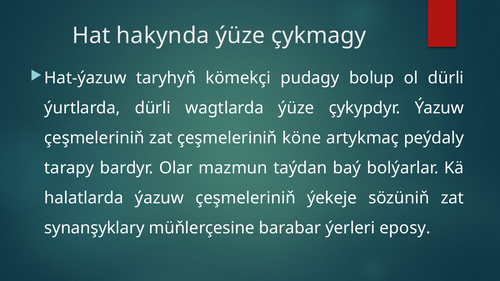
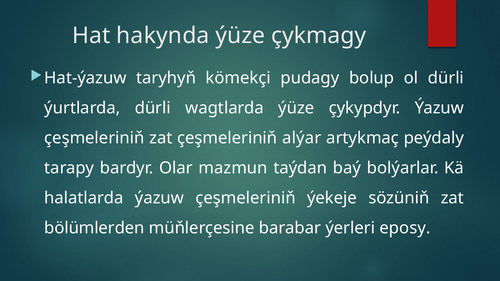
köne: köne -> alýar
synanşyklary: synanşyklary -> bölümlerden
